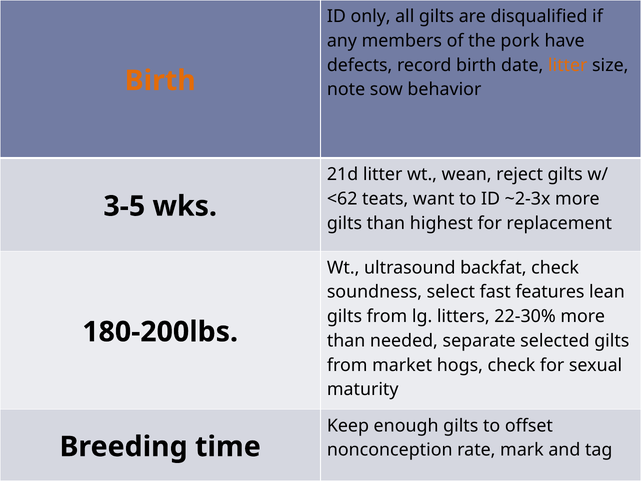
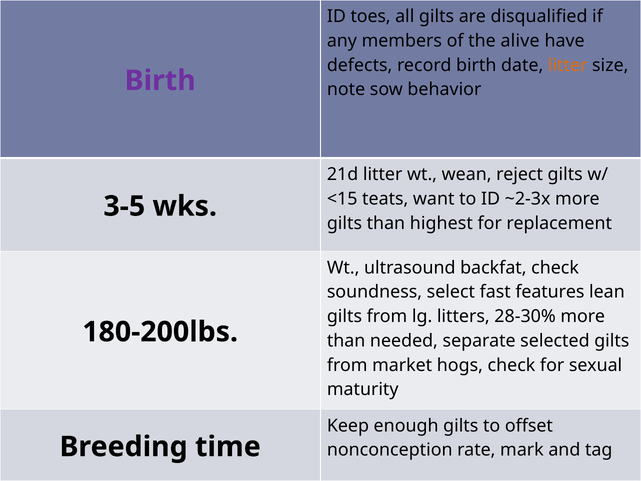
only: only -> toes
pork: pork -> alive
Birth at (160, 81) colour: orange -> purple
<62: <62 -> <15
22-30%: 22-30% -> 28-30%
